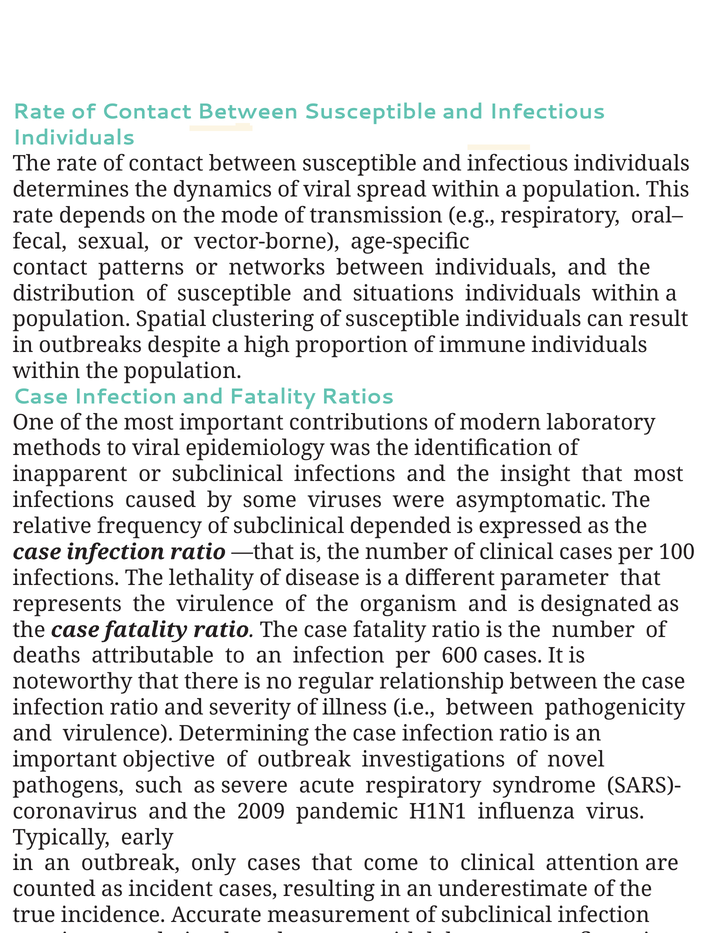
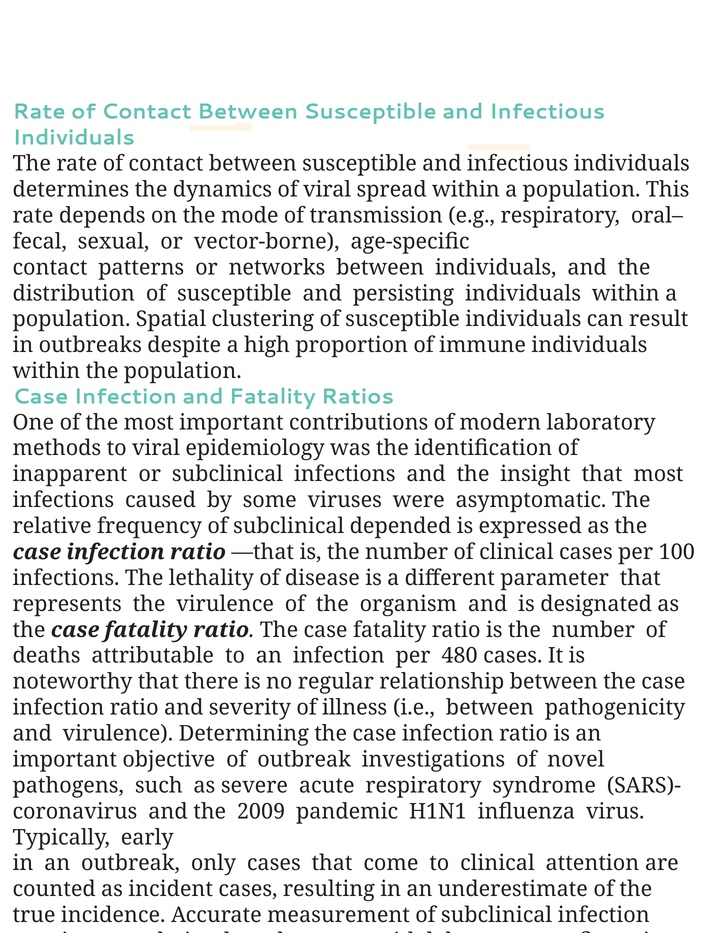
situations: situations -> persisting
600: 600 -> 480
